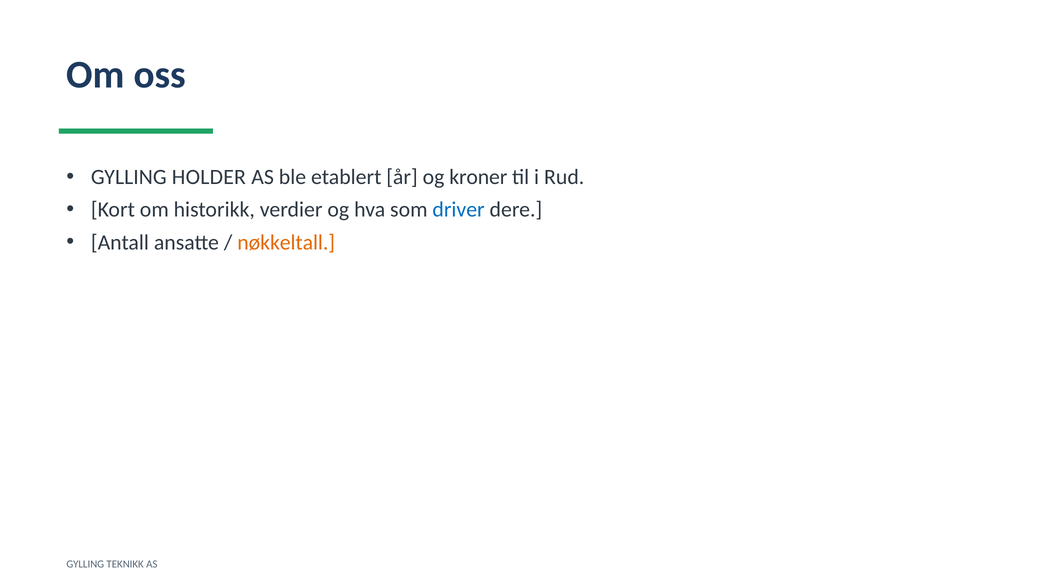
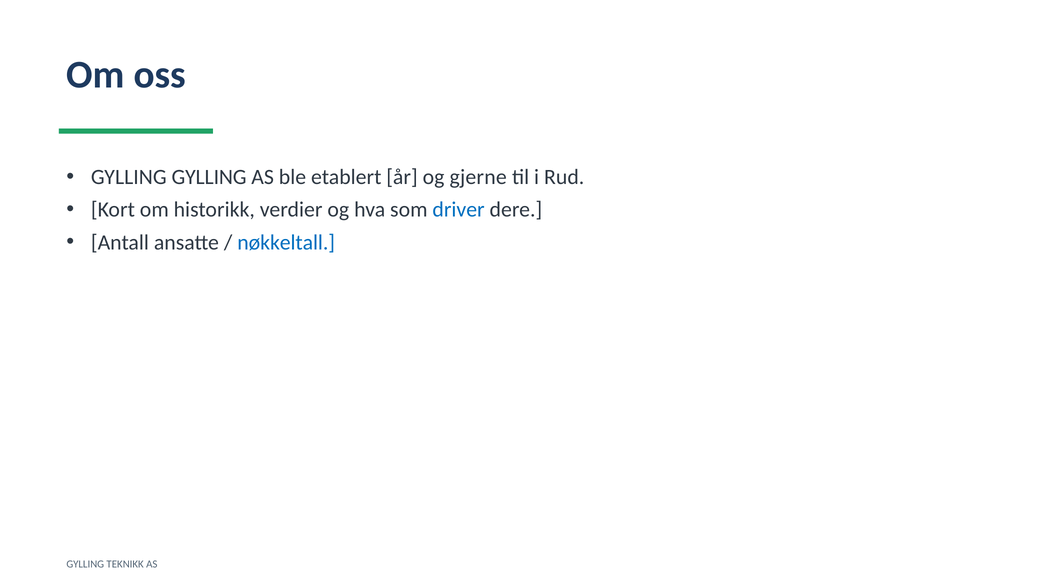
GYLLING HOLDER: HOLDER -> GYLLING
kroner: kroner -> gjerne
nøkkeltall colour: orange -> blue
